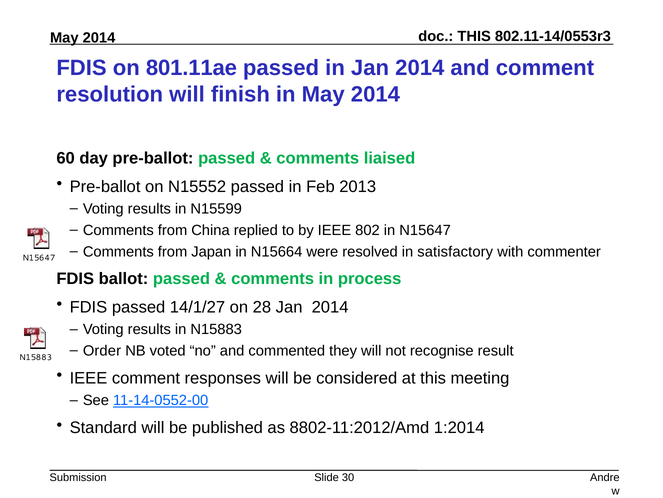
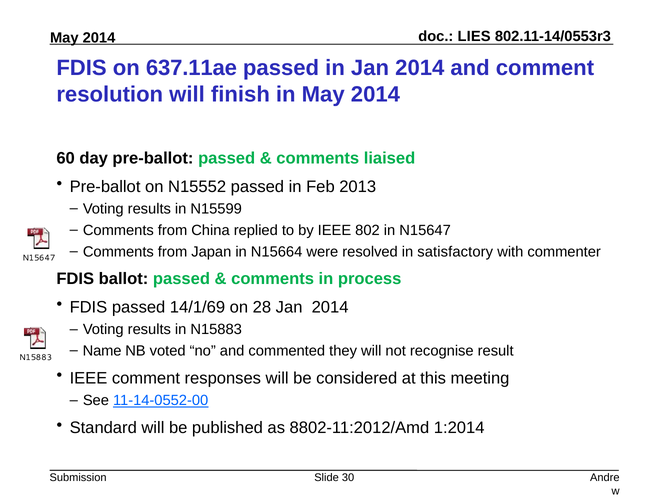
THIS at (474, 36): THIS -> LIES
801.11ae: 801.11ae -> 637.11ae
14/1/27: 14/1/27 -> 14/1/69
Order: Order -> Name
